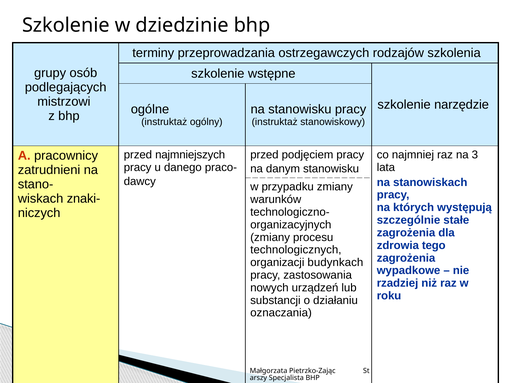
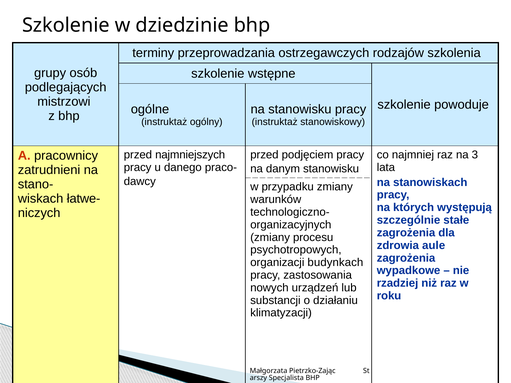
narzędzie: narzędzie -> powoduje
znaki-: znaki- -> łatwe-
tego: tego -> aule
technologicznych: technologicznych -> psychotropowych
oznaczania: oznaczania -> klimatyzacji
